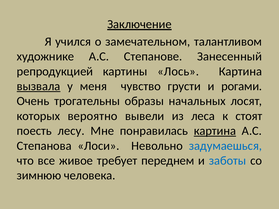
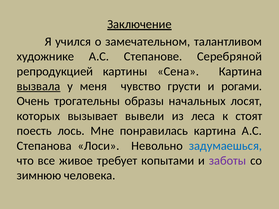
Занесенный: Занесенный -> Серебряной
Лось: Лось -> Сена
вероятно: вероятно -> вызывает
лесу: лесу -> лось
картина at (215, 131) underline: present -> none
переднем: переднем -> копытами
заботы colour: blue -> purple
